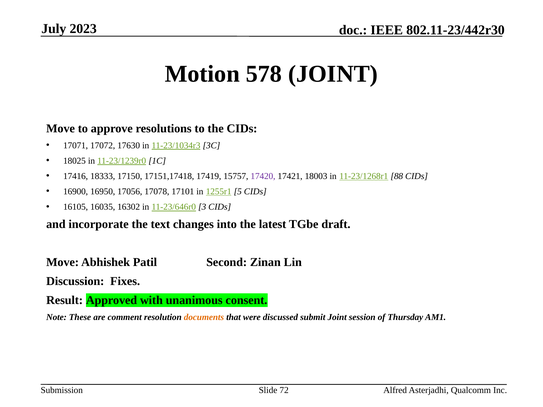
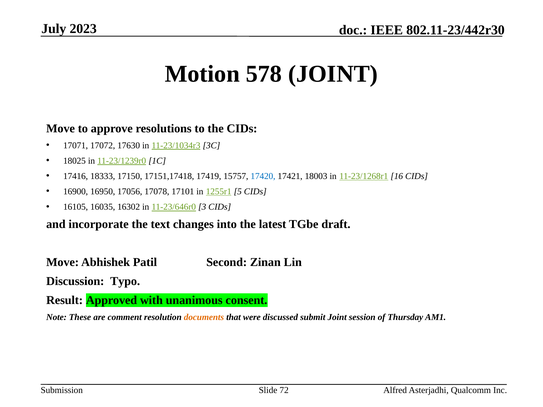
17420 colour: purple -> blue
88: 88 -> 16
Fixes: Fixes -> Typo
